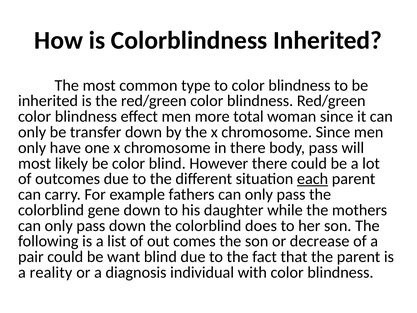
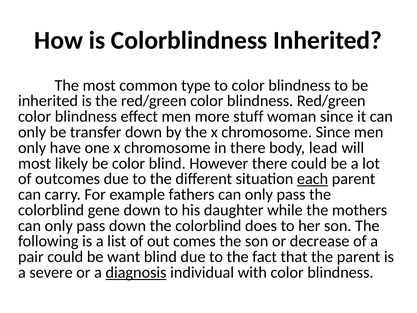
total: total -> stuff
body pass: pass -> lead
reality: reality -> severe
diagnosis underline: none -> present
